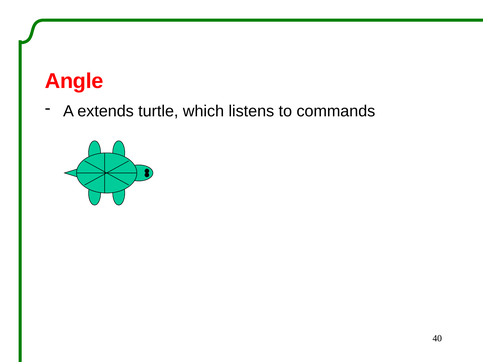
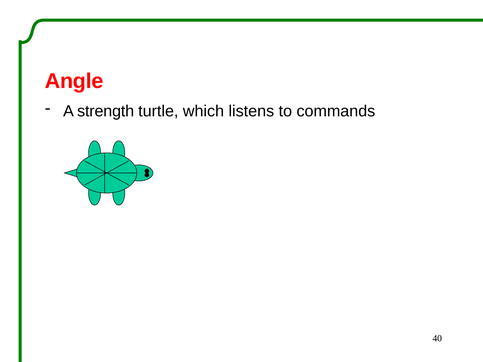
extends: extends -> strength
